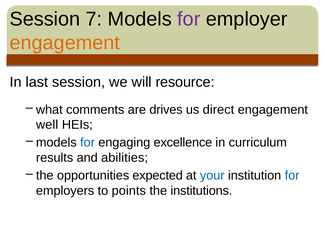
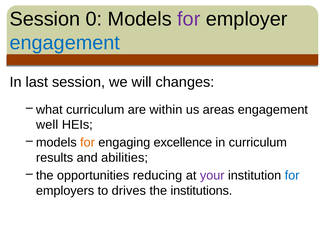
7: 7 -> 0
engagement at (65, 43) colour: orange -> blue
resource: resource -> changes
what comments: comments -> curriculum
drives: drives -> within
direct: direct -> areas
for at (87, 142) colour: blue -> orange
expected: expected -> reducing
your colour: blue -> purple
points: points -> drives
